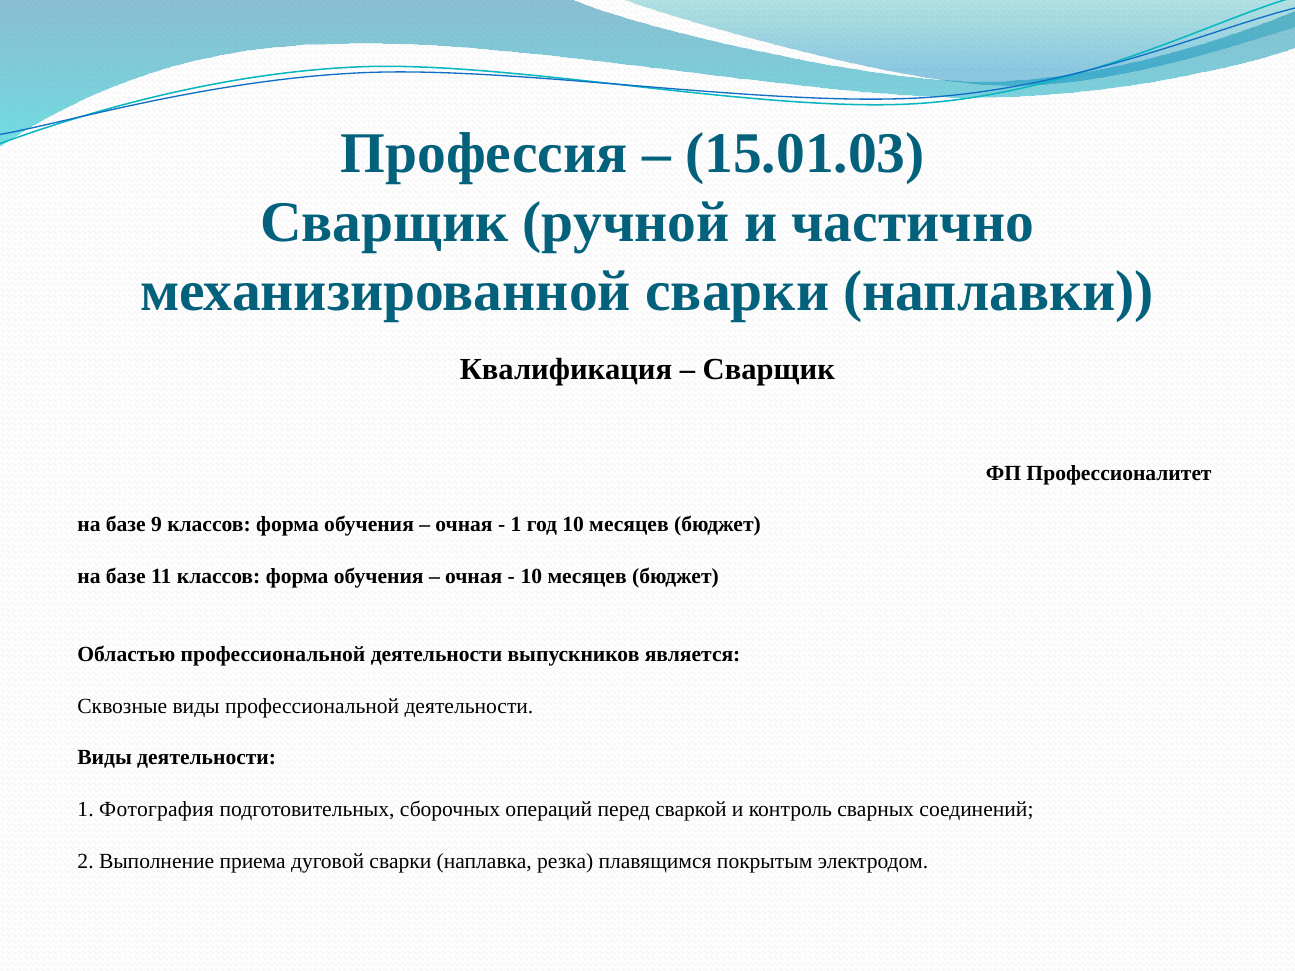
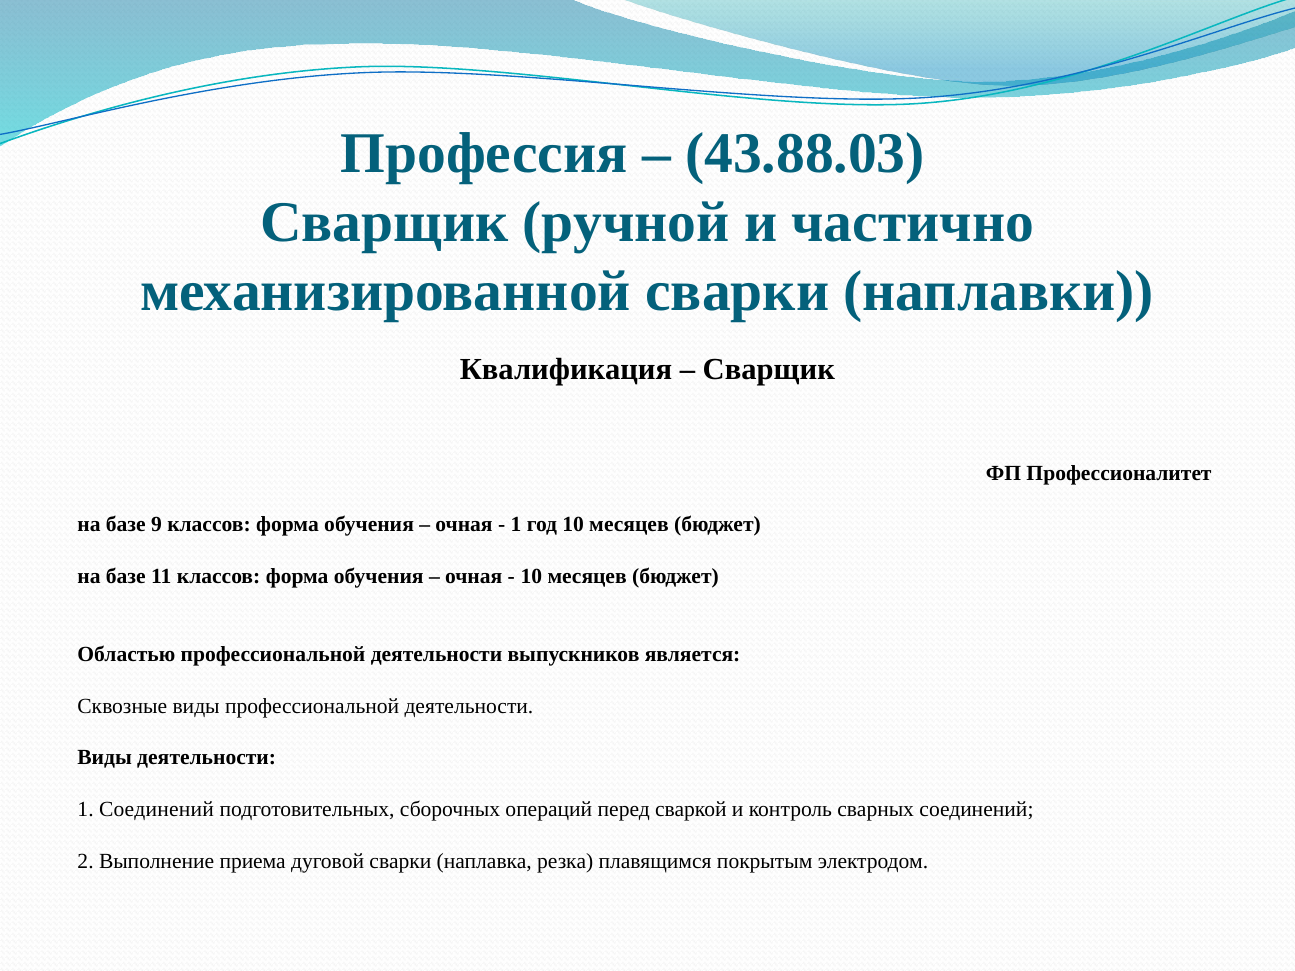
15.01.03: 15.01.03 -> 43.88.03
1 Фотография: Фотография -> Соединений
